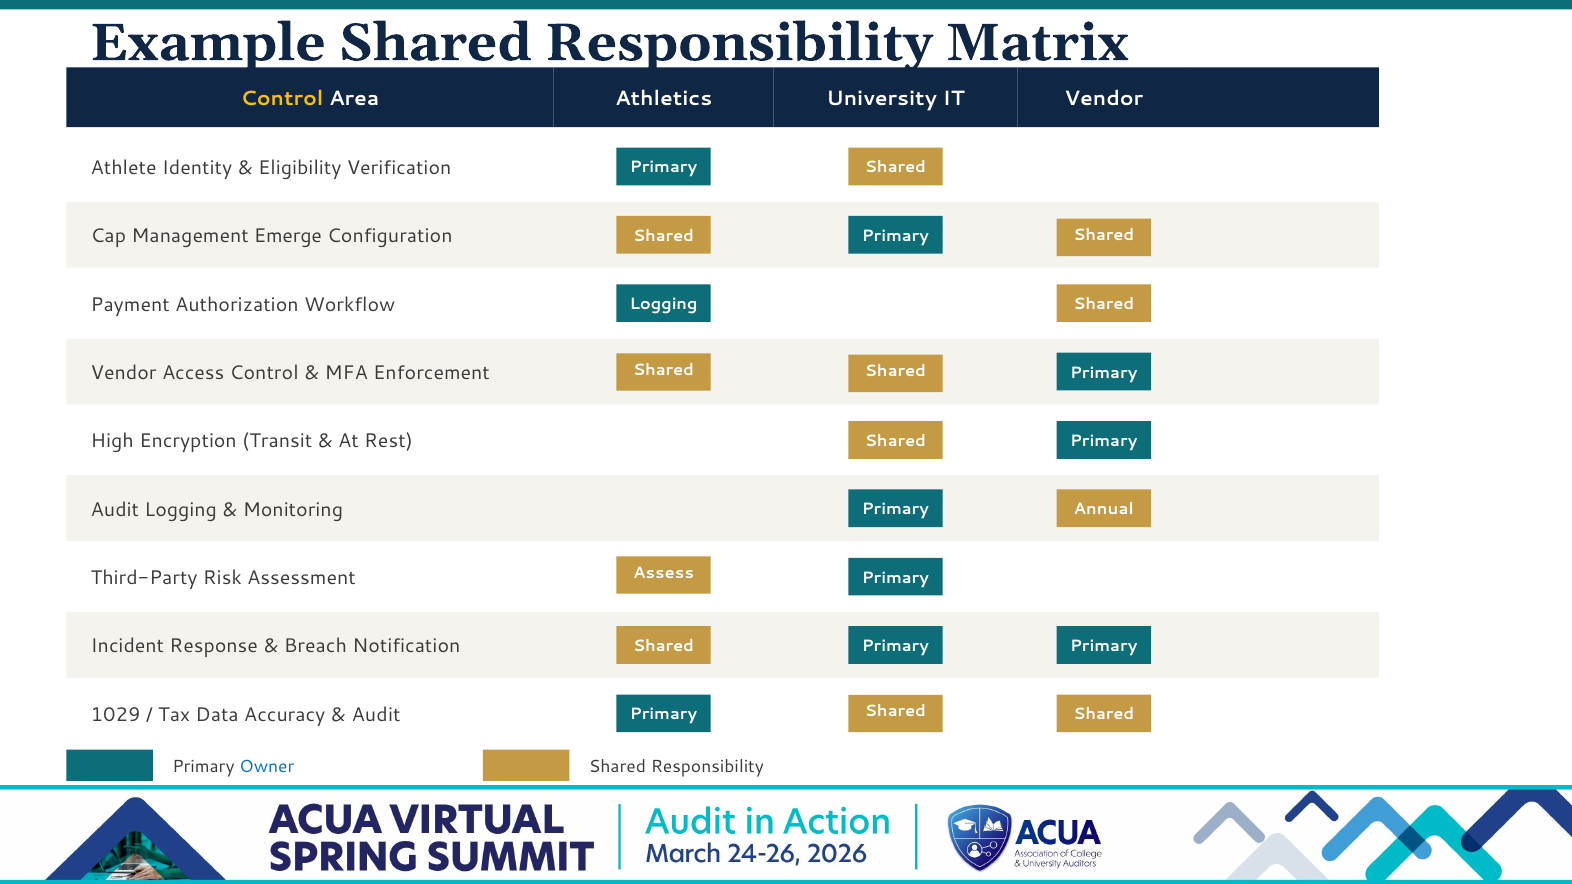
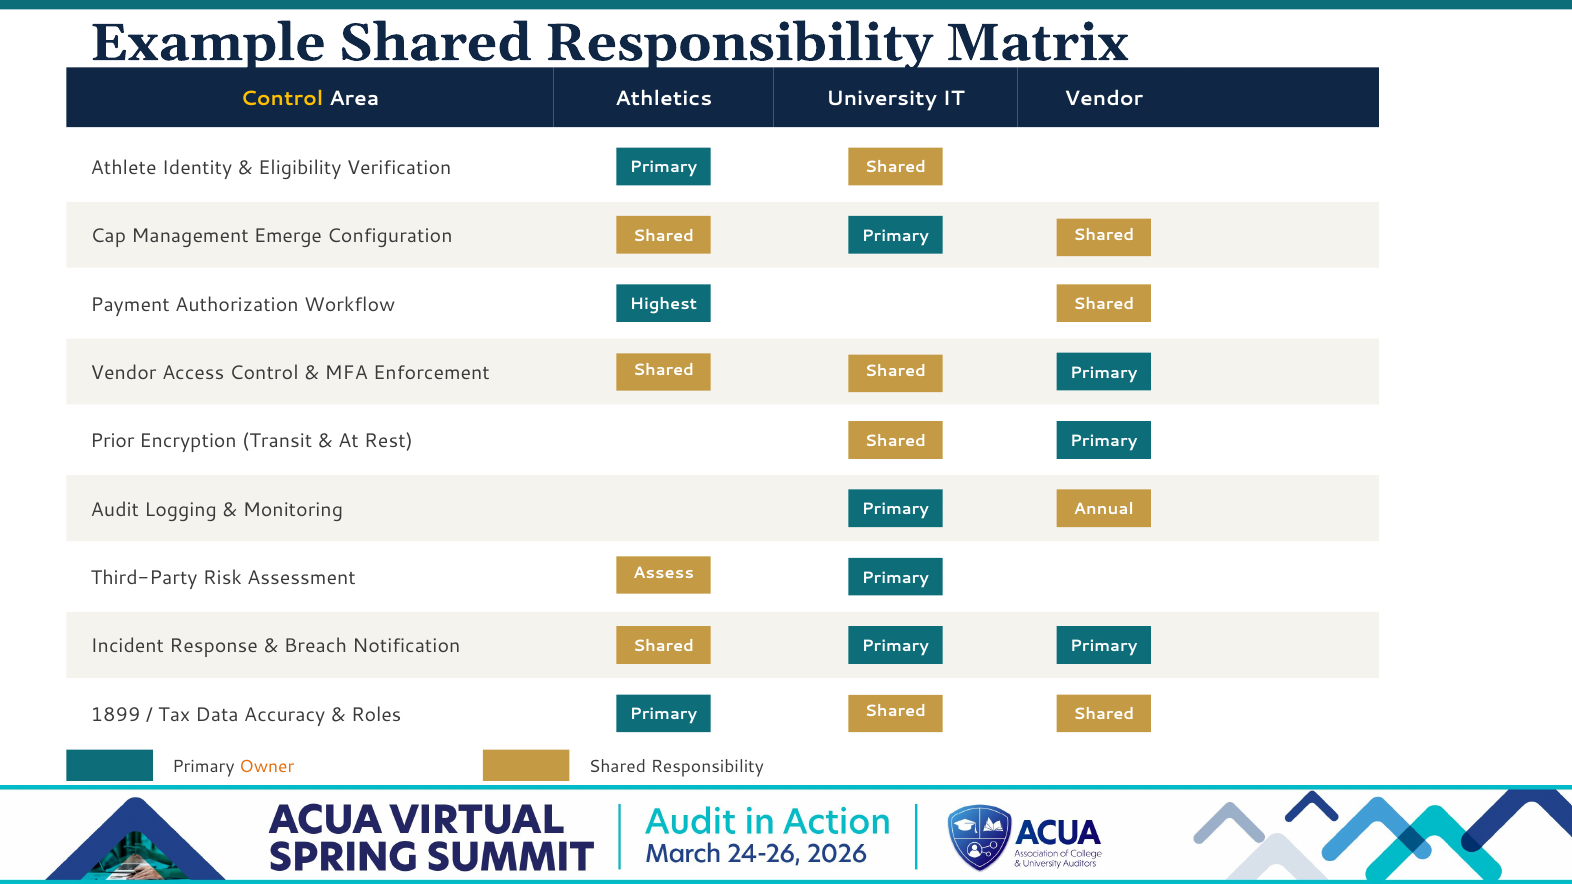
Workflow Logging: Logging -> Highest
High: High -> Prior
1029: 1029 -> 1899
Audit at (376, 715): Audit -> Roles
Owner colour: blue -> orange
